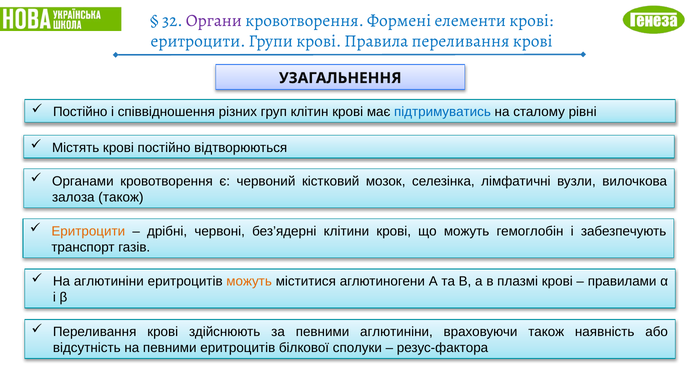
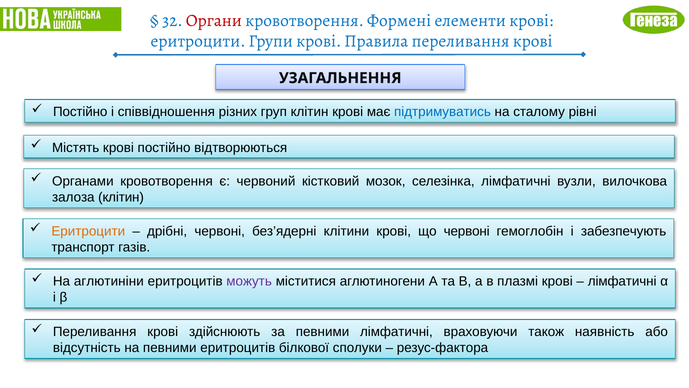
Органи colour: purple -> red
залоза також: також -> клітин
що можуть: можуть -> червоні
можуть at (249, 281) colour: orange -> purple
правилами at (622, 281): правилами -> лімфатичні
певними аглютиніни: аглютиніни -> лімфатичні
